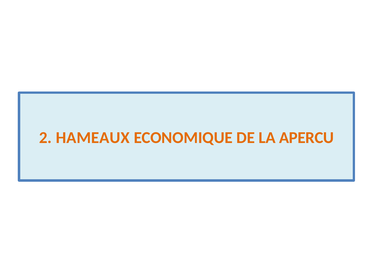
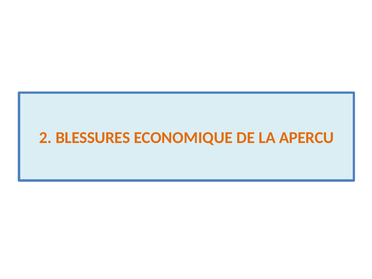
HAMEAUX: HAMEAUX -> BLESSURES
